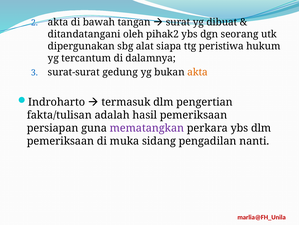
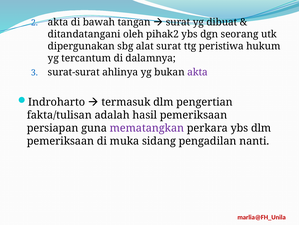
alat siapa: siapa -> surat
gedung: gedung -> ahlinya
akta at (198, 72) colour: orange -> purple
